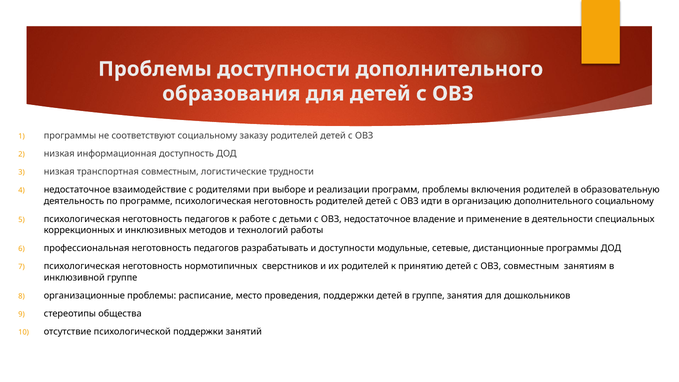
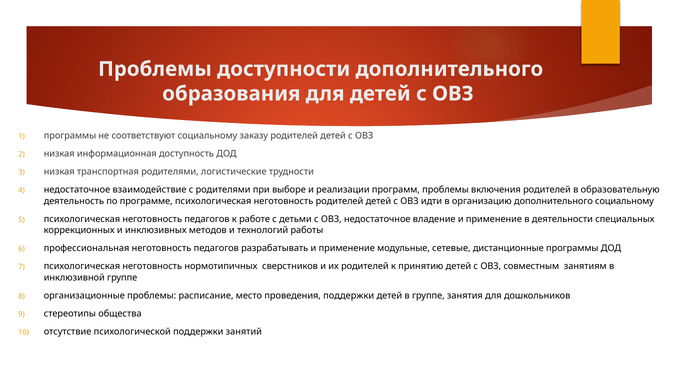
транспортная совместным: совместным -> родителями
разрабатывать и доступности: доступности -> применение
